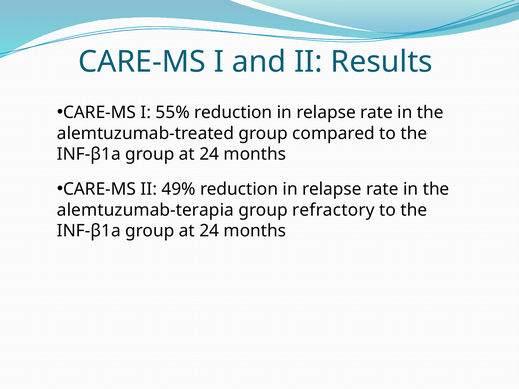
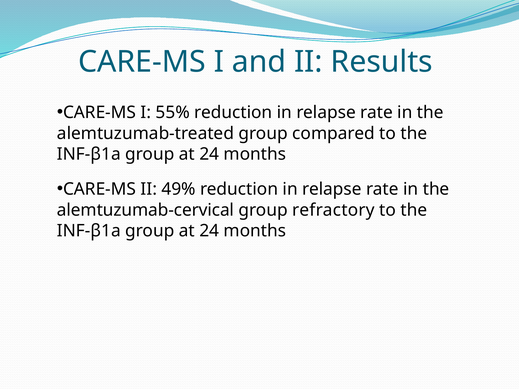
alemtuzumab-terapia: alemtuzumab-terapia -> alemtuzumab-cervical
